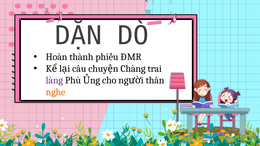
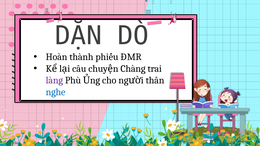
nghe colour: orange -> blue
